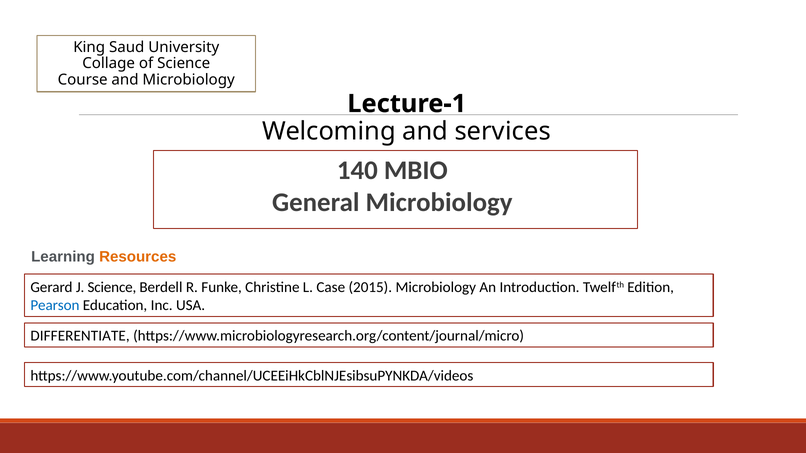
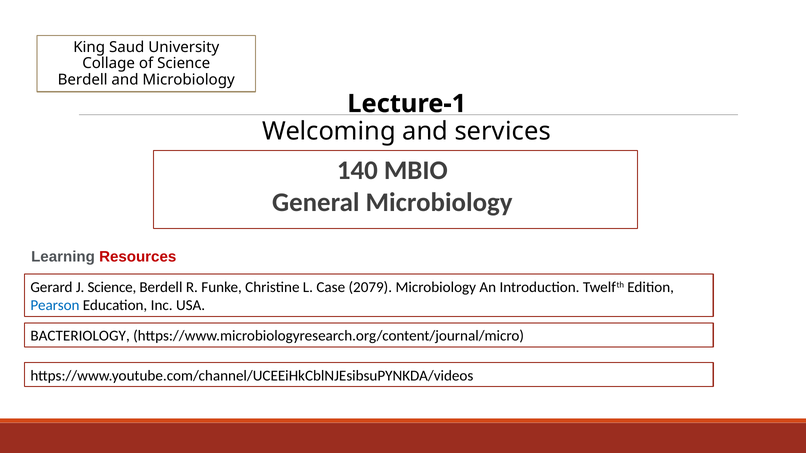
Course at (83, 80): Course -> Berdell
Resources colour: orange -> red
2015: 2015 -> 2079
DIFFERENTIATE: DIFFERENTIATE -> BACTERIOLOGY
